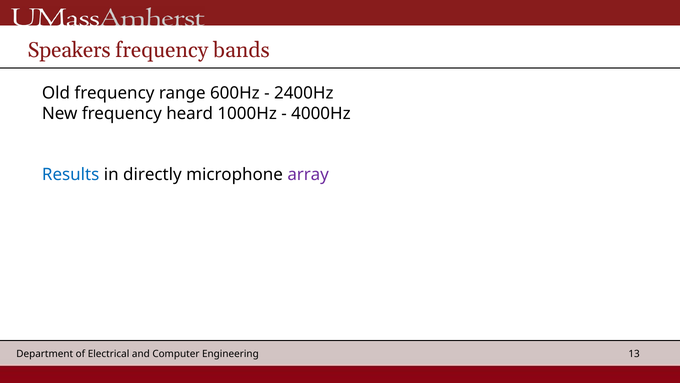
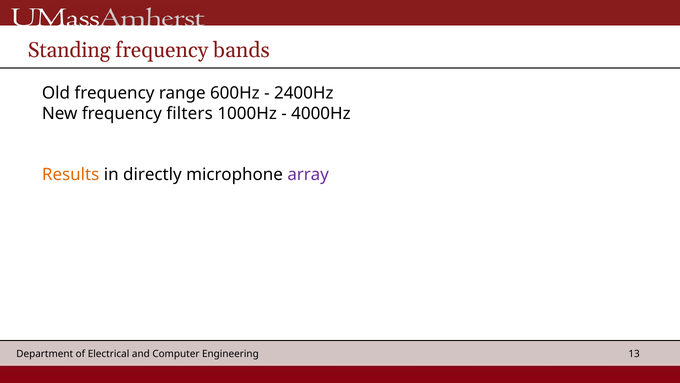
Speakers: Speakers -> Standing
heard: heard -> filters
Results colour: blue -> orange
